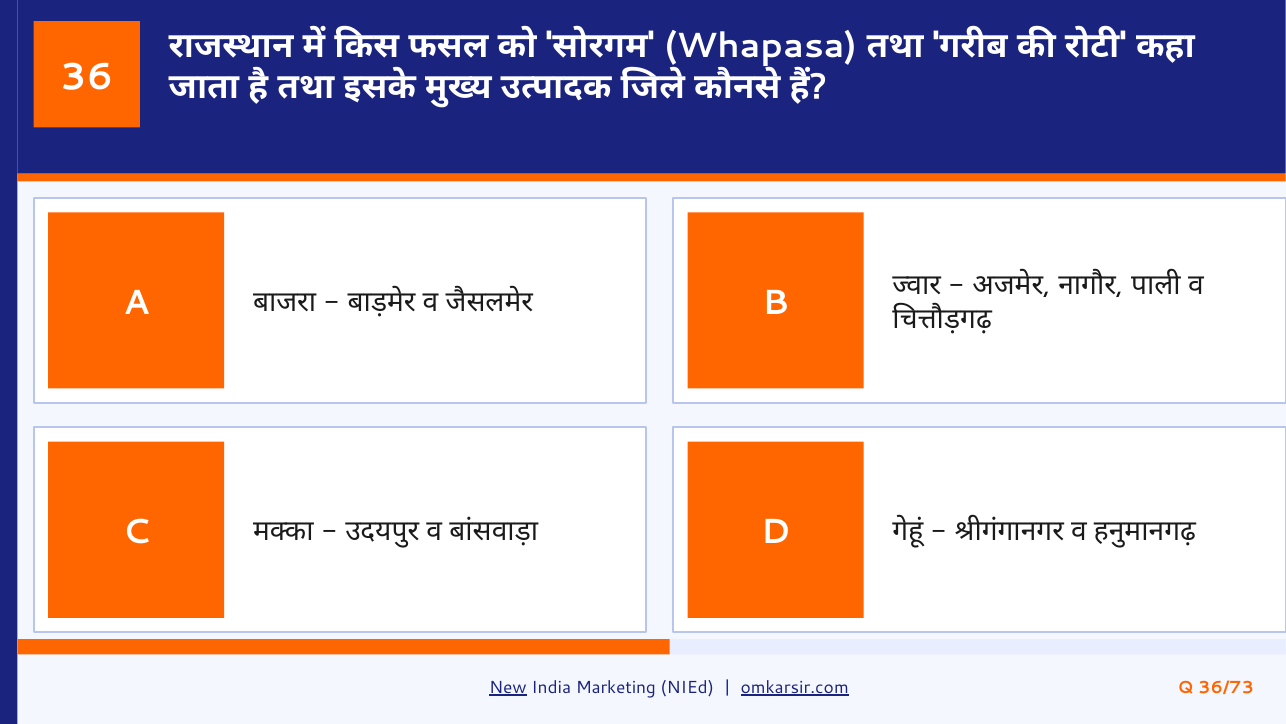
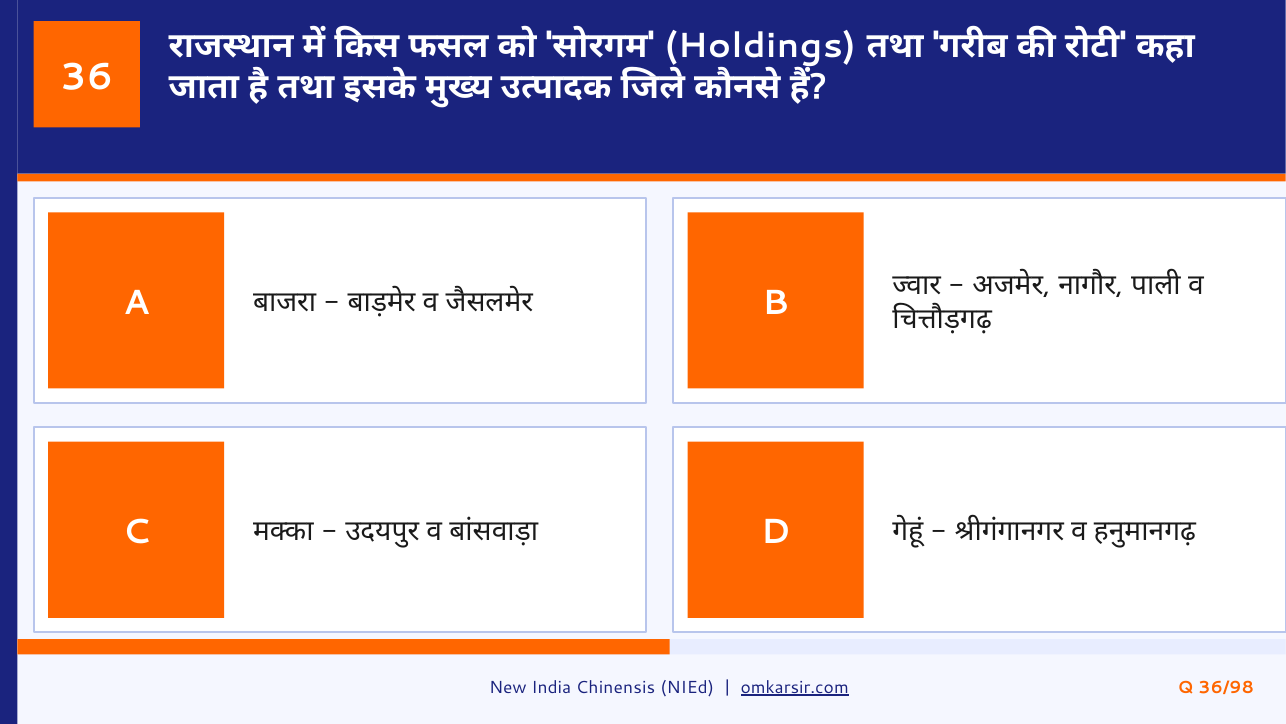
Whapasa: Whapasa -> Holdings
New underline: present -> none
Marketing: Marketing -> Chinensis
36/73: 36/73 -> 36/98
